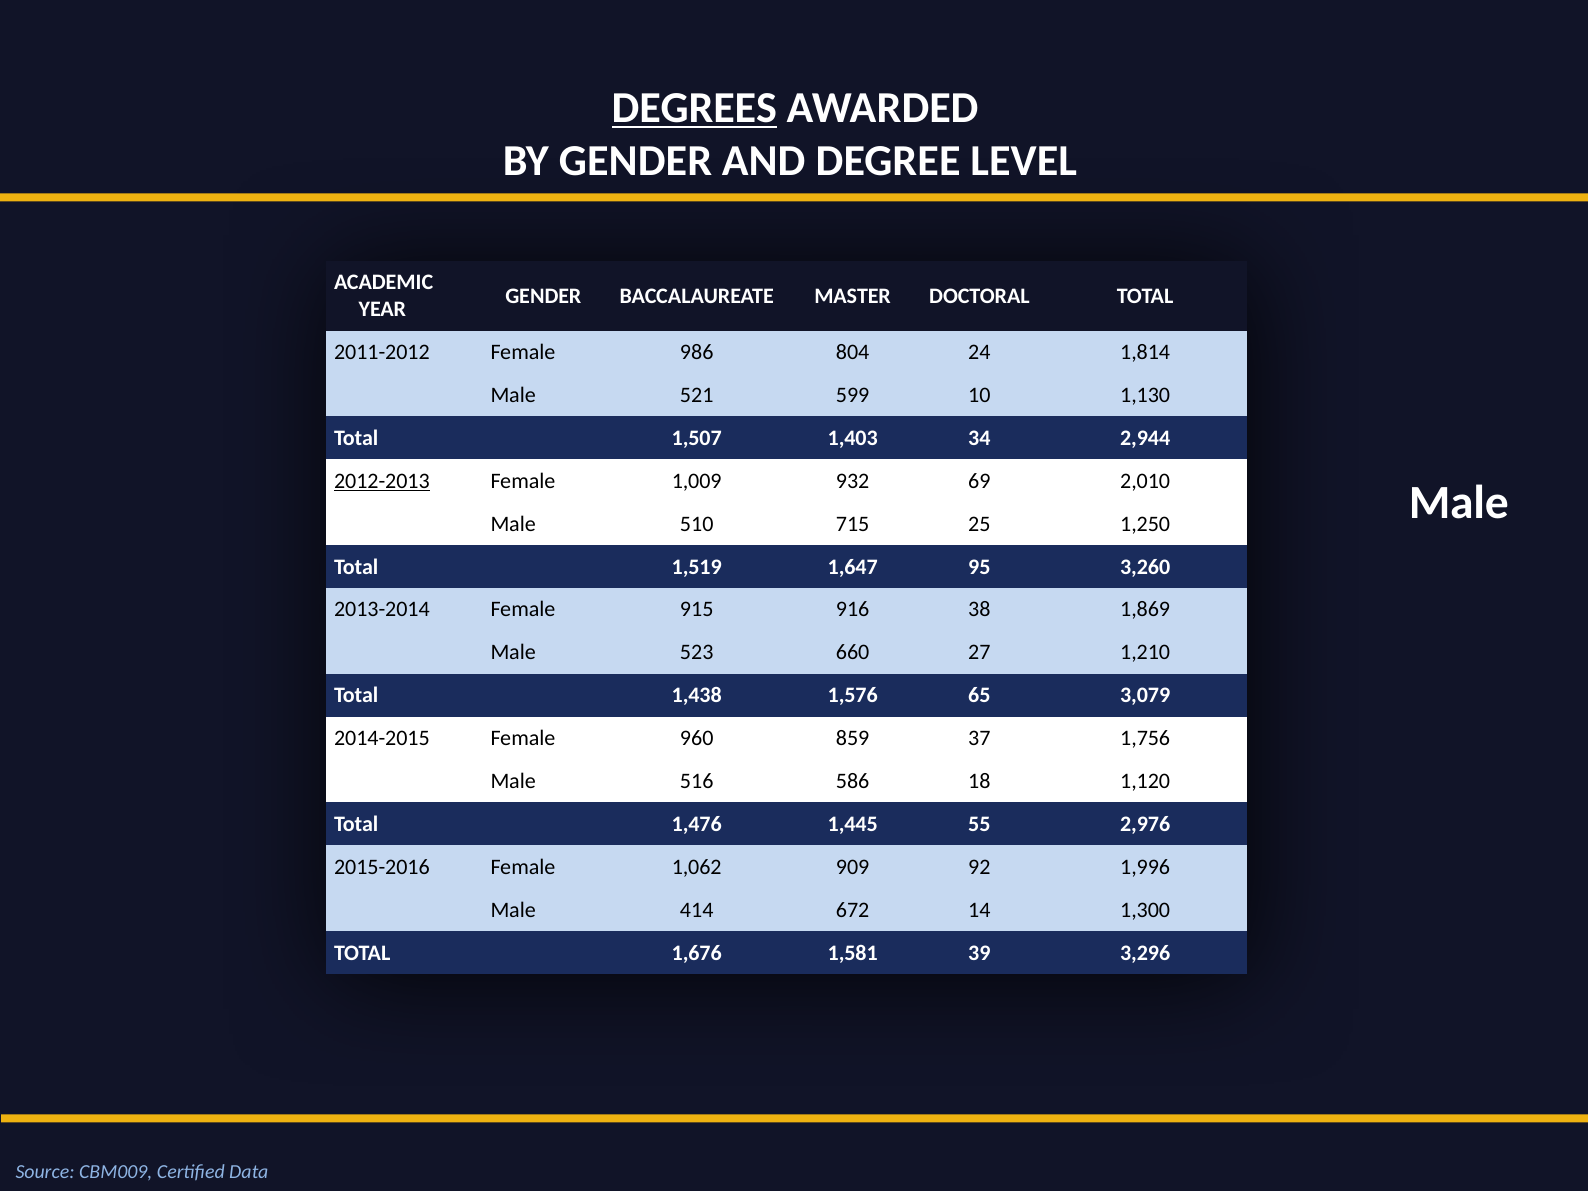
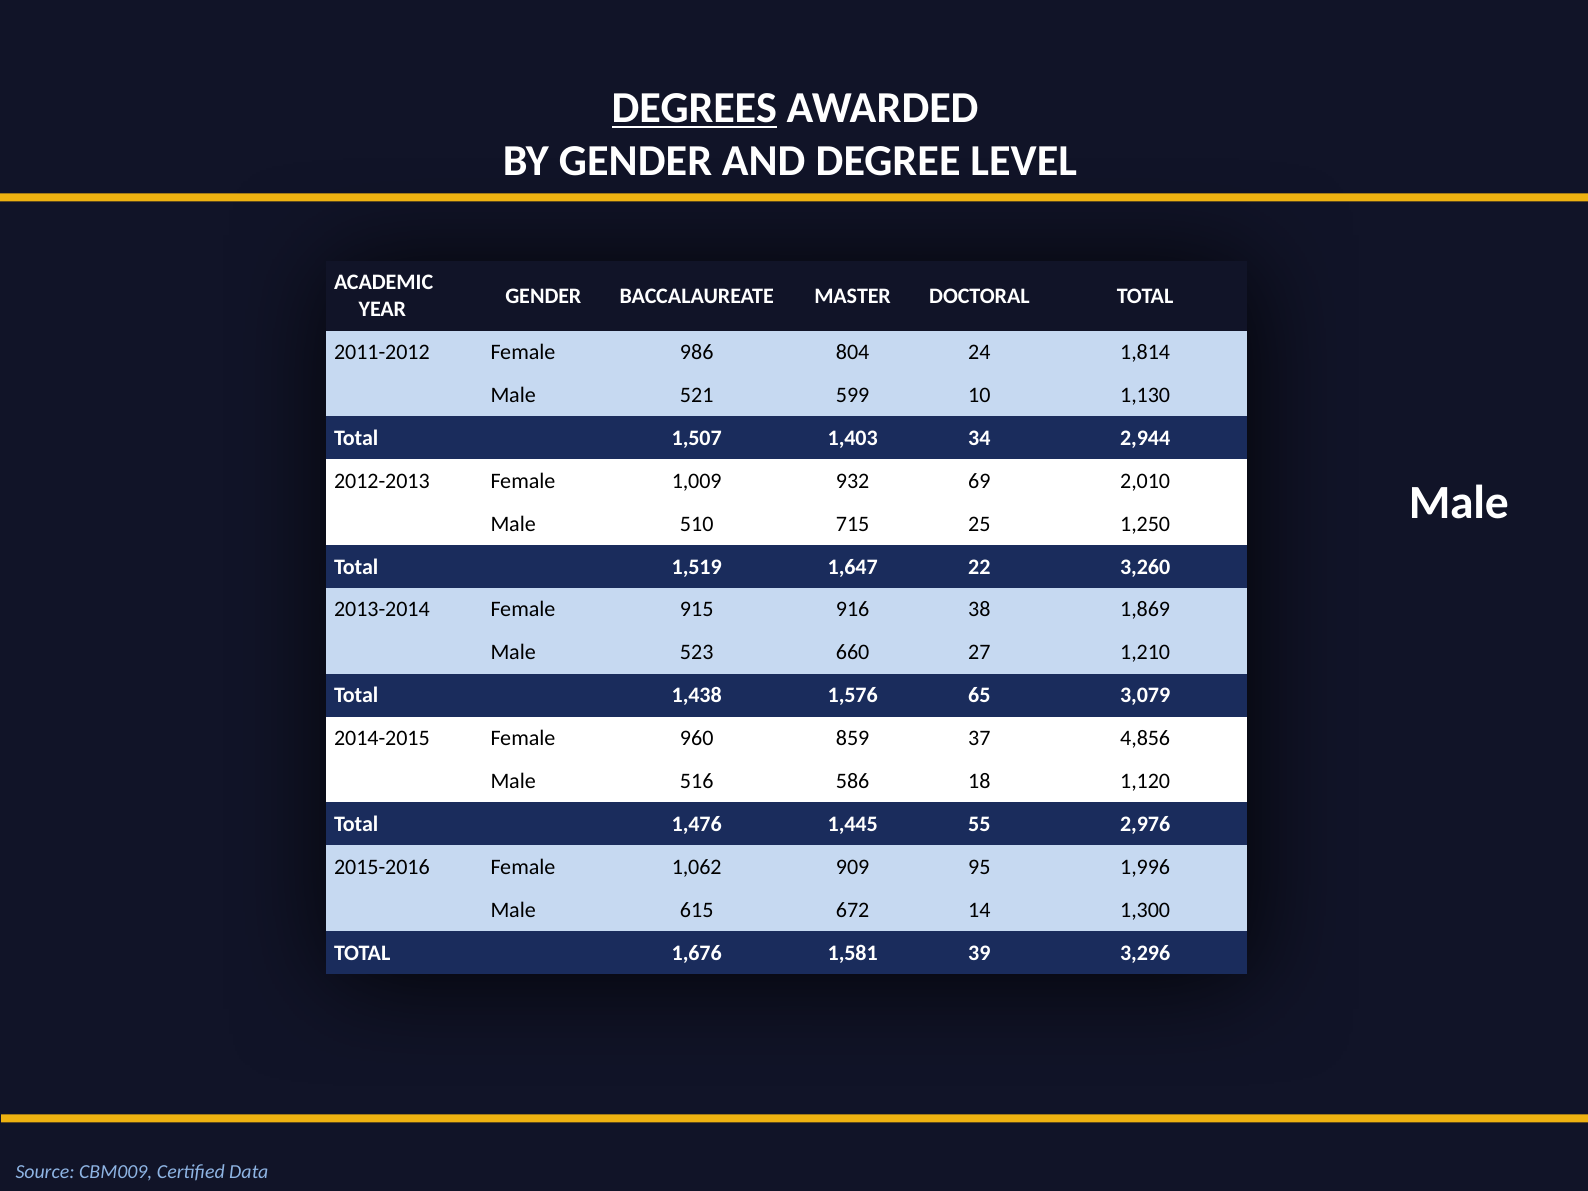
2012-2013 underline: present -> none
95: 95 -> 22
1,756: 1,756 -> 4,856
92: 92 -> 95
414: 414 -> 615
